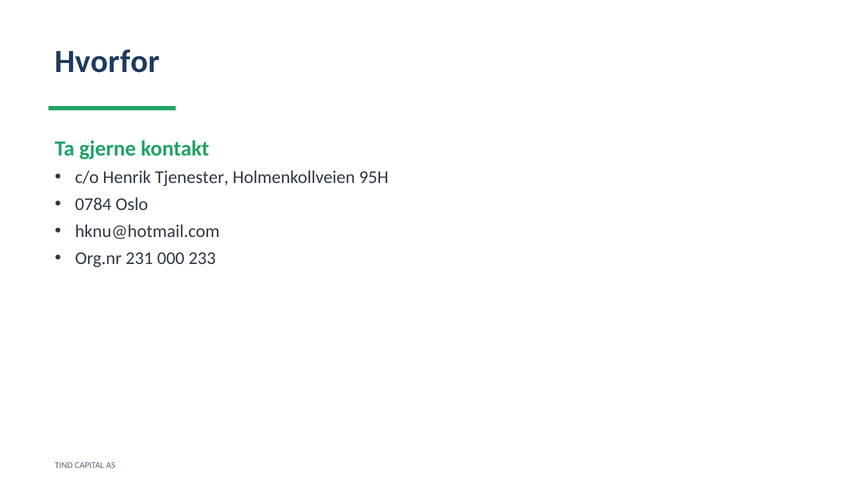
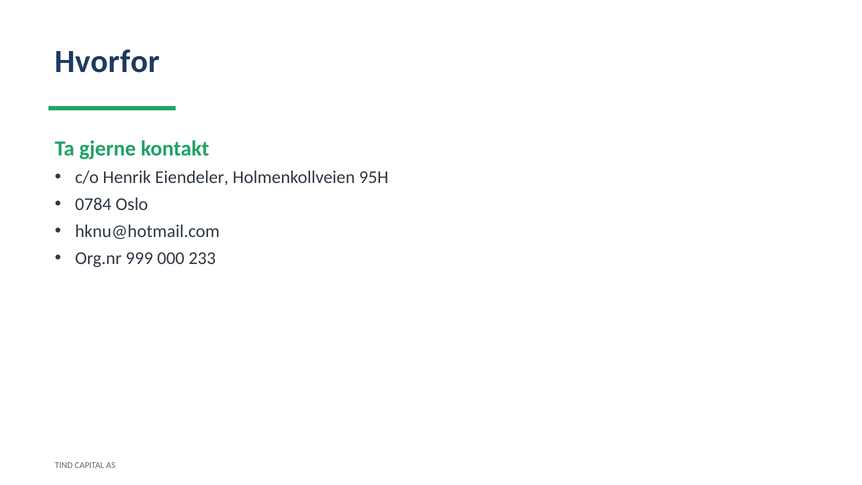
Tjenester: Tjenester -> Eiendeler
231: 231 -> 999
